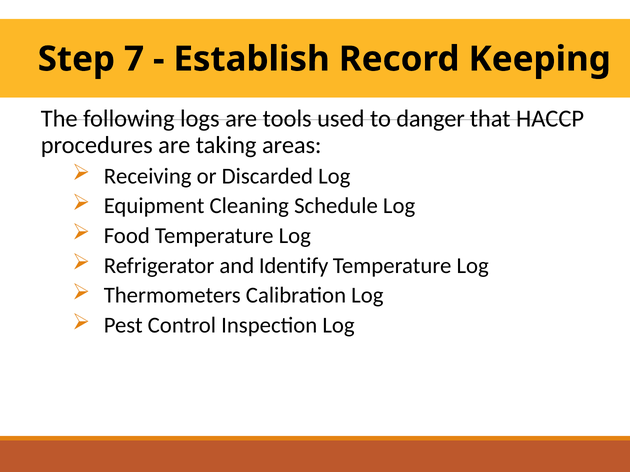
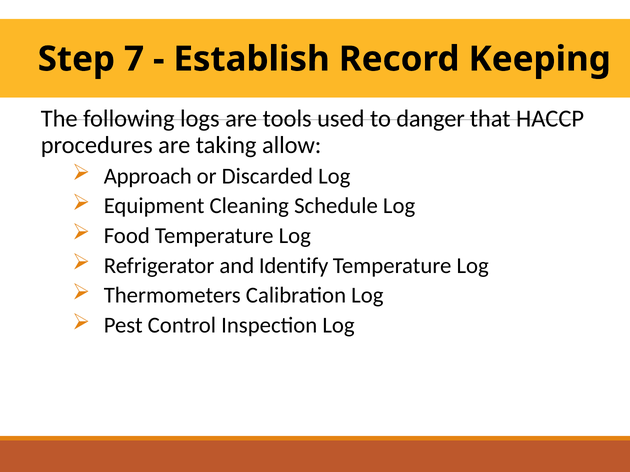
areas: areas -> allow
Receiving: Receiving -> Approach
